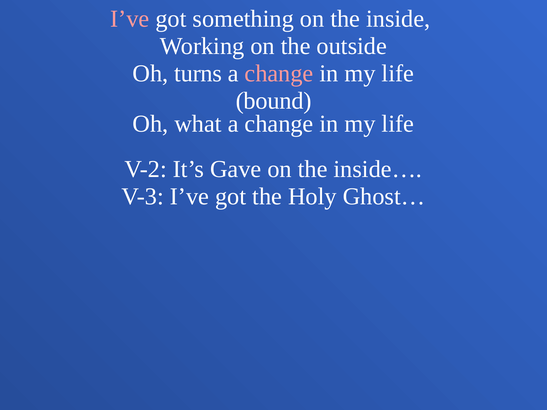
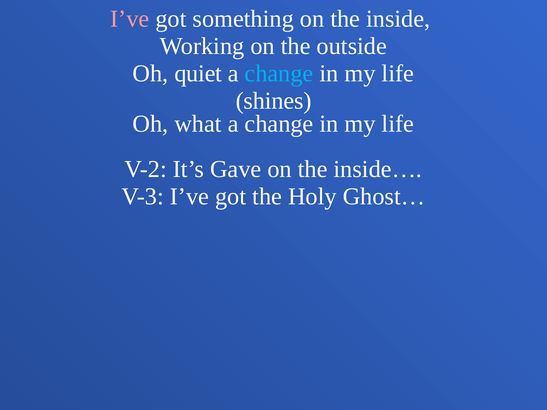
turns: turns -> quiet
change at (279, 74) colour: pink -> light blue
bound: bound -> shines
